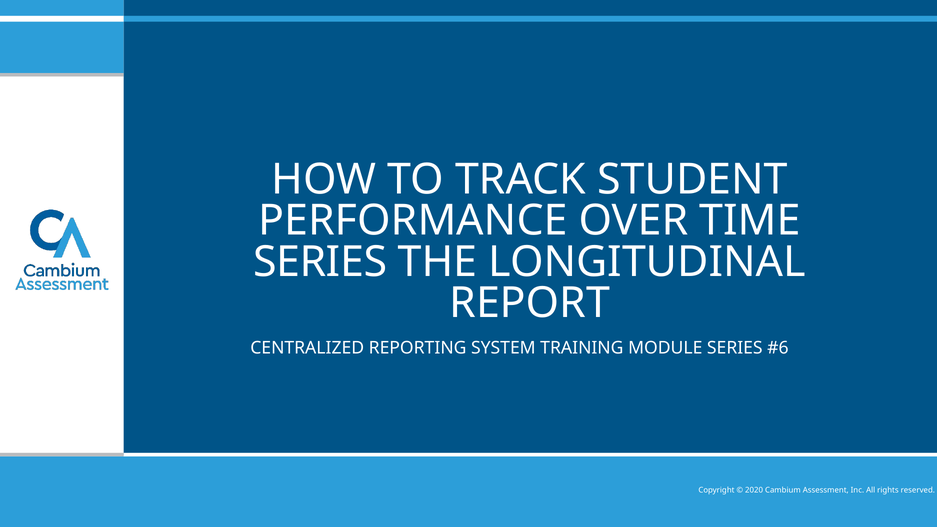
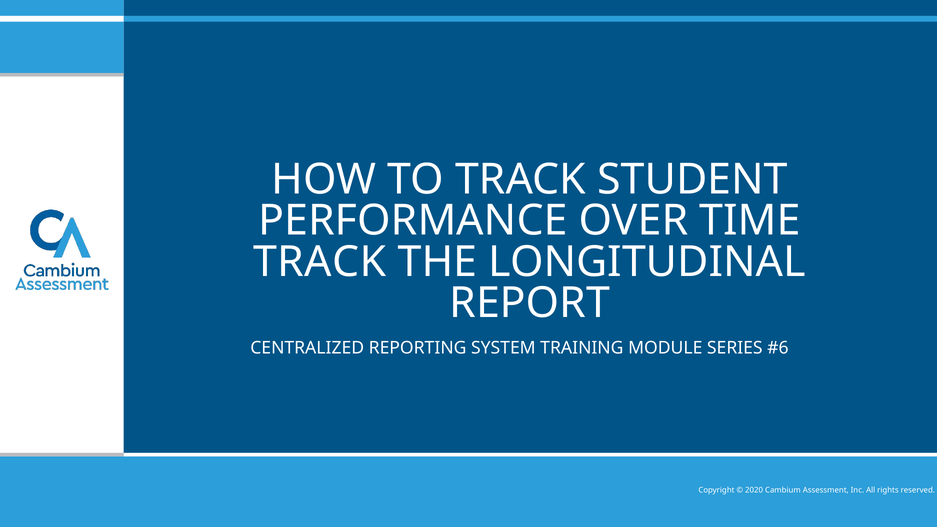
SERIES at (320, 262): SERIES -> TRACK
